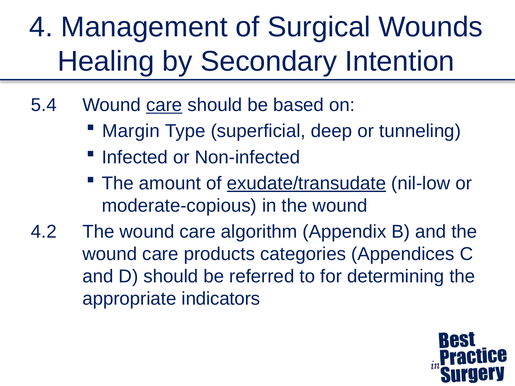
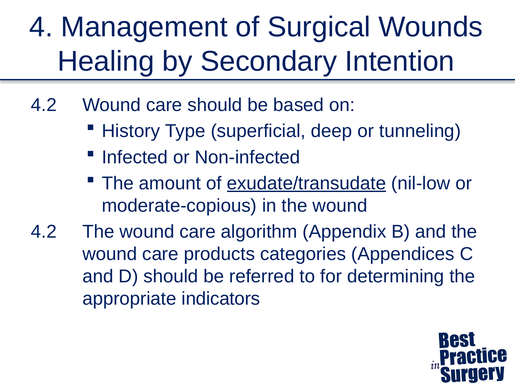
5.4 at (44, 105): 5.4 -> 4.2
care at (164, 105) underline: present -> none
Margin: Margin -> History
